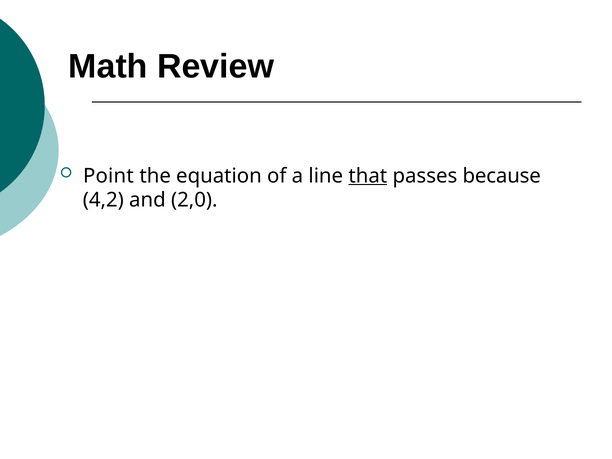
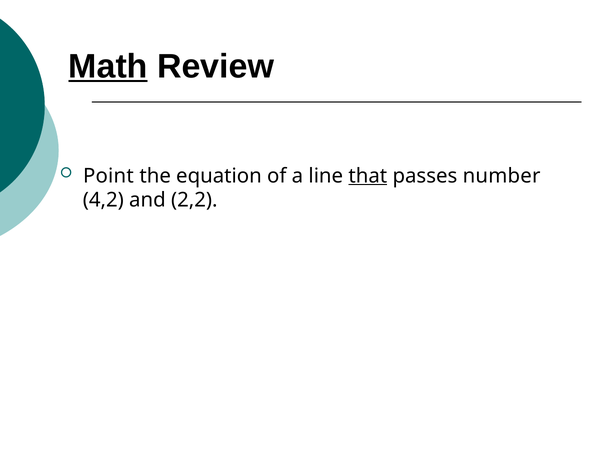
Math underline: none -> present
because: because -> number
2,0: 2,0 -> 2,2
